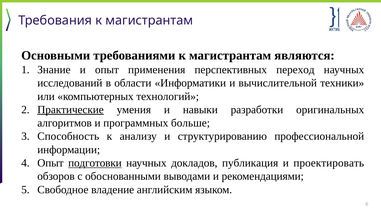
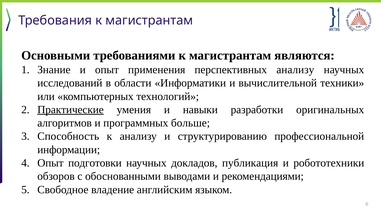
перспективных переход: переход -> анализу
подготовки underline: present -> none
проектировать: проектировать -> робототехники
